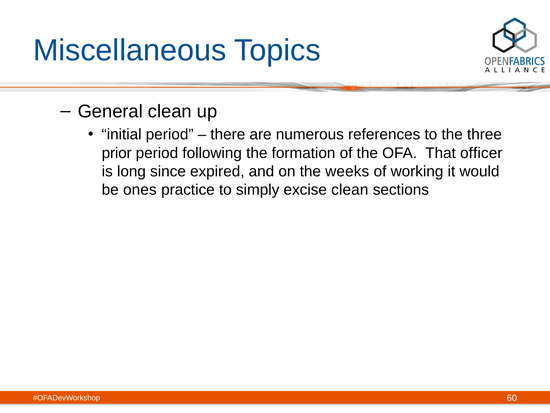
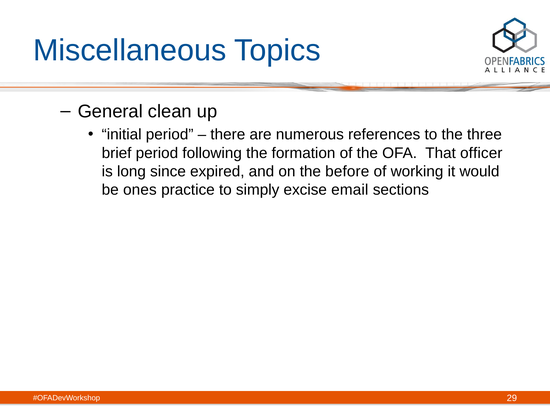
prior: prior -> brief
weeks: weeks -> before
excise clean: clean -> email
60: 60 -> 29
